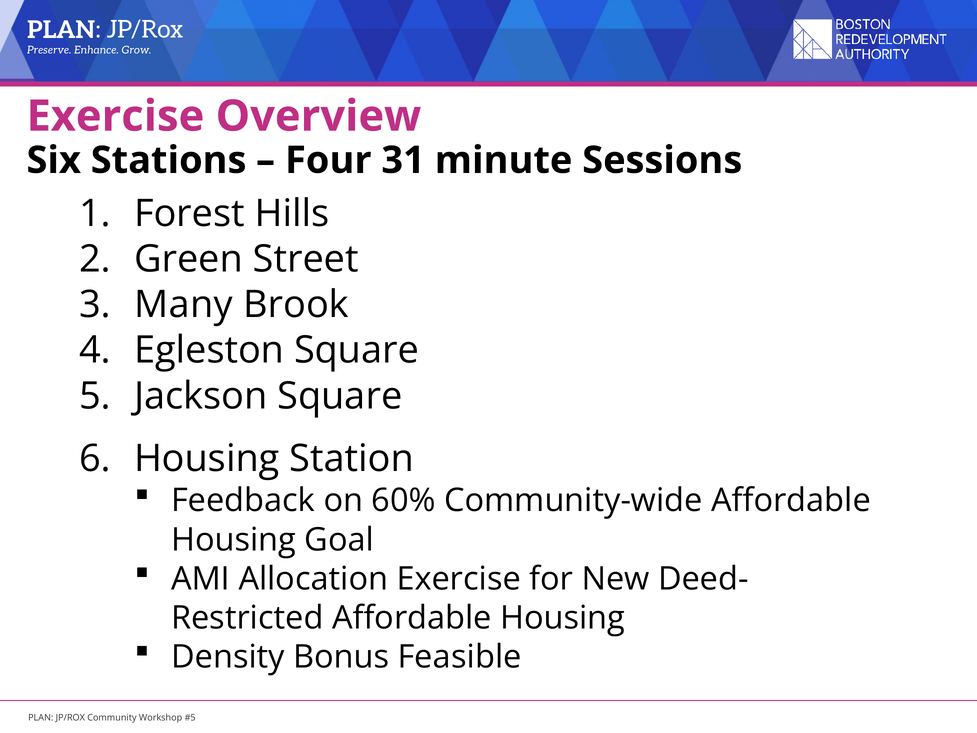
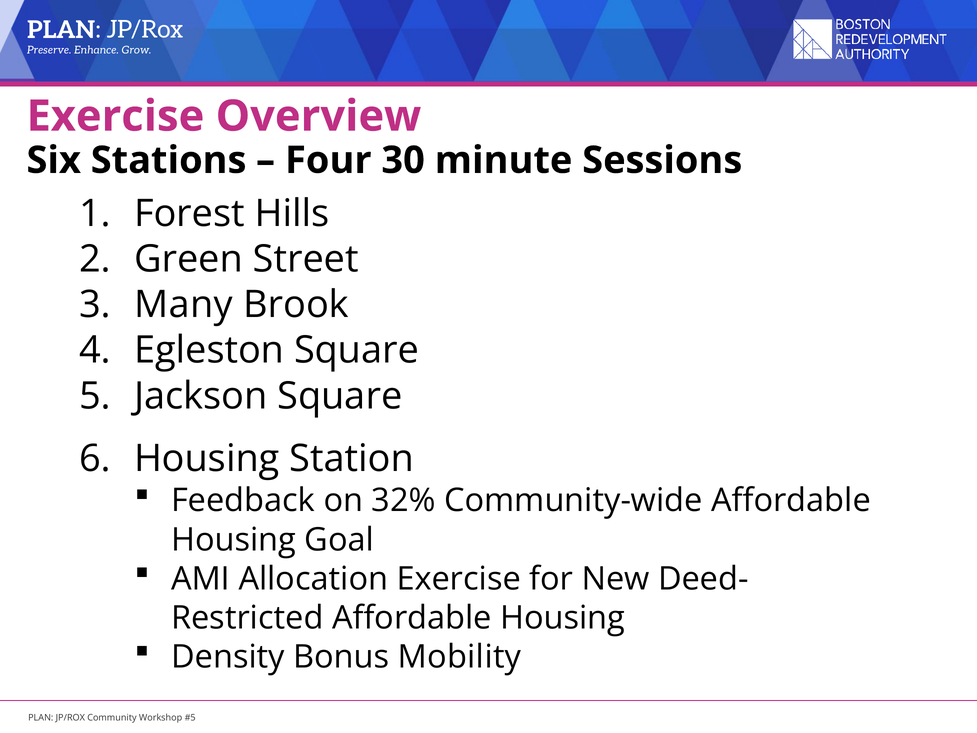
31: 31 -> 30
60%: 60% -> 32%
Feasible: Feasible -> Mobility
